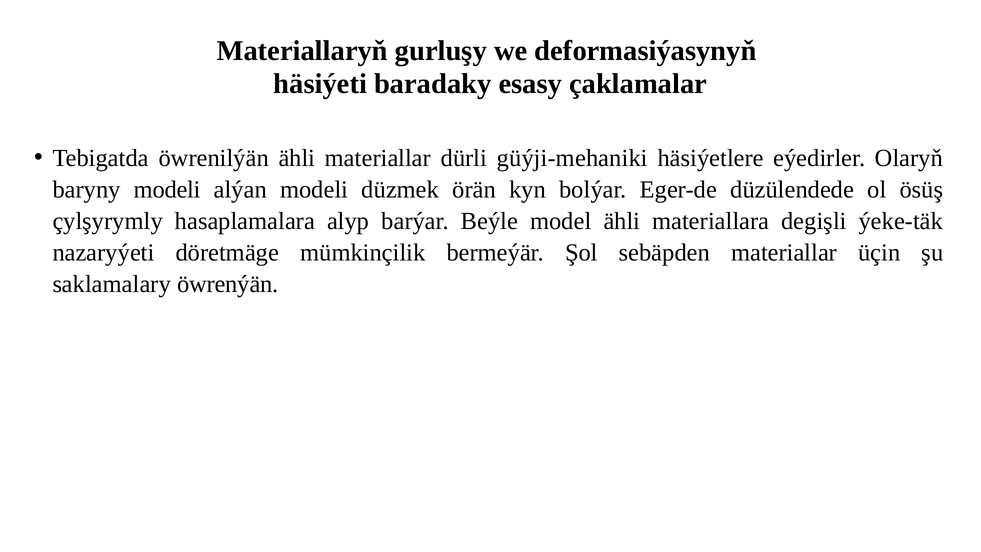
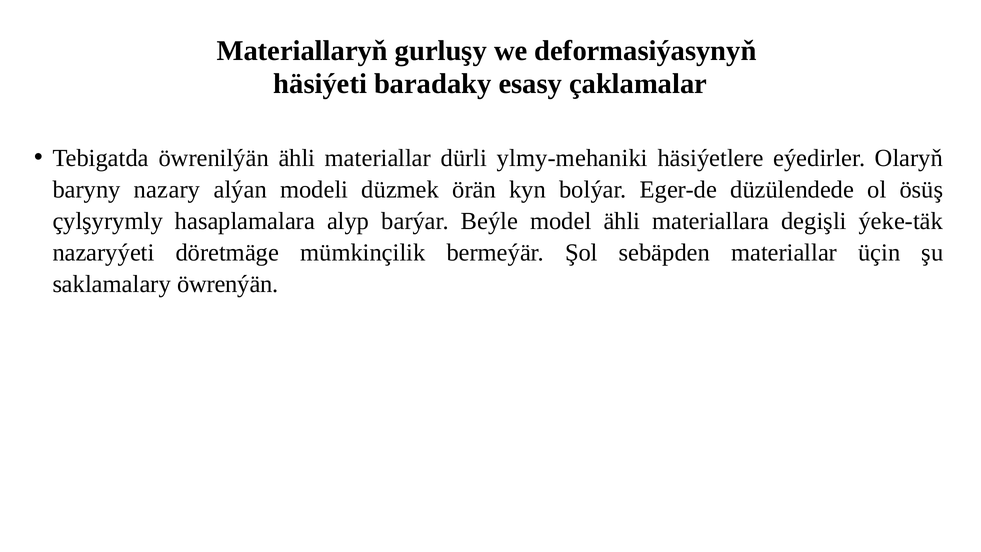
güýji-mehaniki: güýji-mehaniki -> ylmy-mehaniki
baryny modeli: modeli -> nazary
